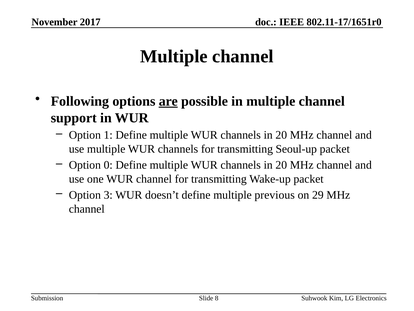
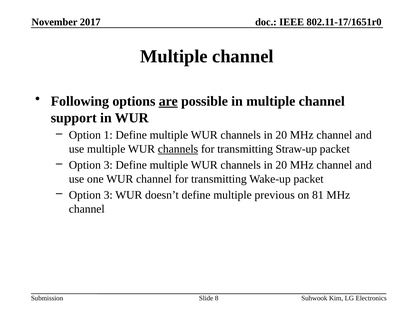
channels at (178, 149) underline: none -> present
Seoul-up: Seoul-up -> Straw-up
0 at (108, 165): 0 -> 3
29: 29 -> 81
